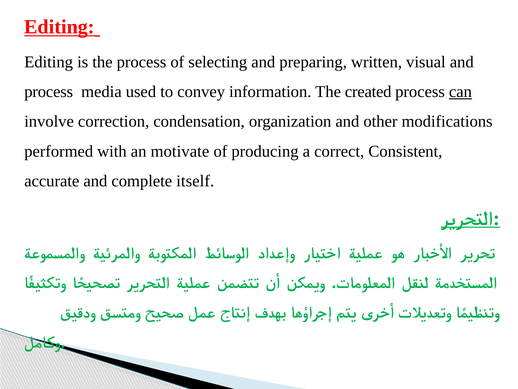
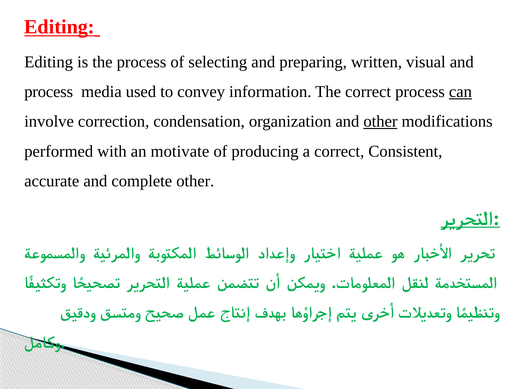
The created: created -> correct
other at (380, 121) underline: none -> present
complete itself: itself -> other
